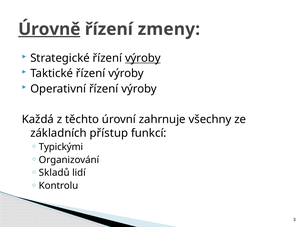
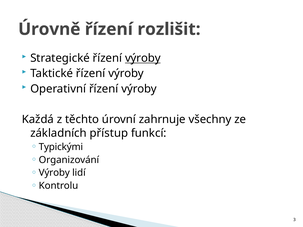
Úrovně underline: present -> none
zmeny: zmeny -> rozlišit
Skladů at (54, 173): Skladů -> Výroby
